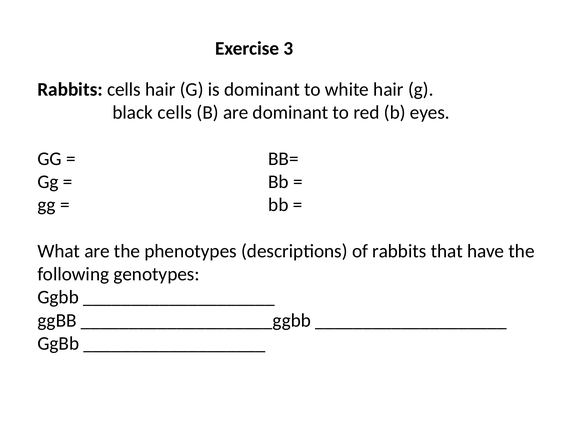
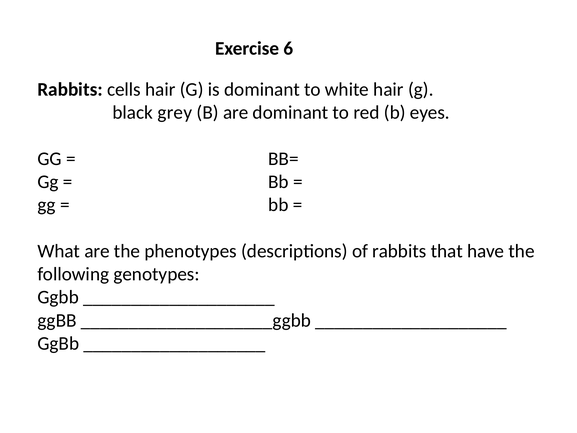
3: 3 -> 6
black cells: cells -> grey
